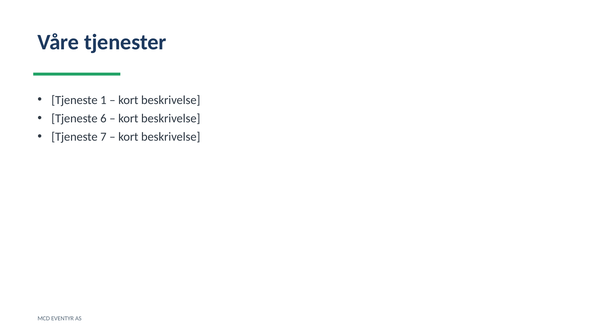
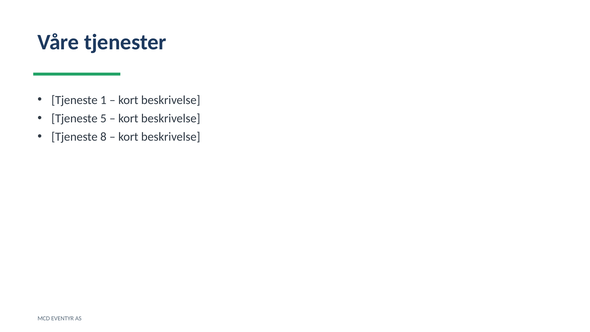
6: 6 -> 5
7: 7 -> 8
